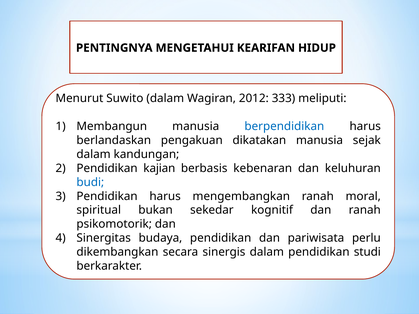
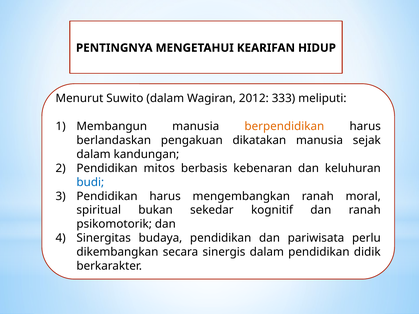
berpendidikan colour: blue -> orange
kajian: kajian -> mitos
studi: studi -> didik
